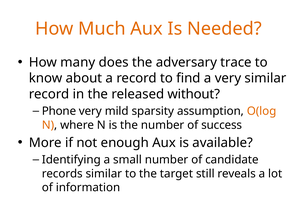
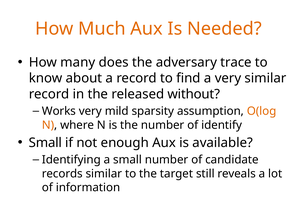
Phone: Phone -> Works
success: success -> identify
More at (45, 143): More -> Small
